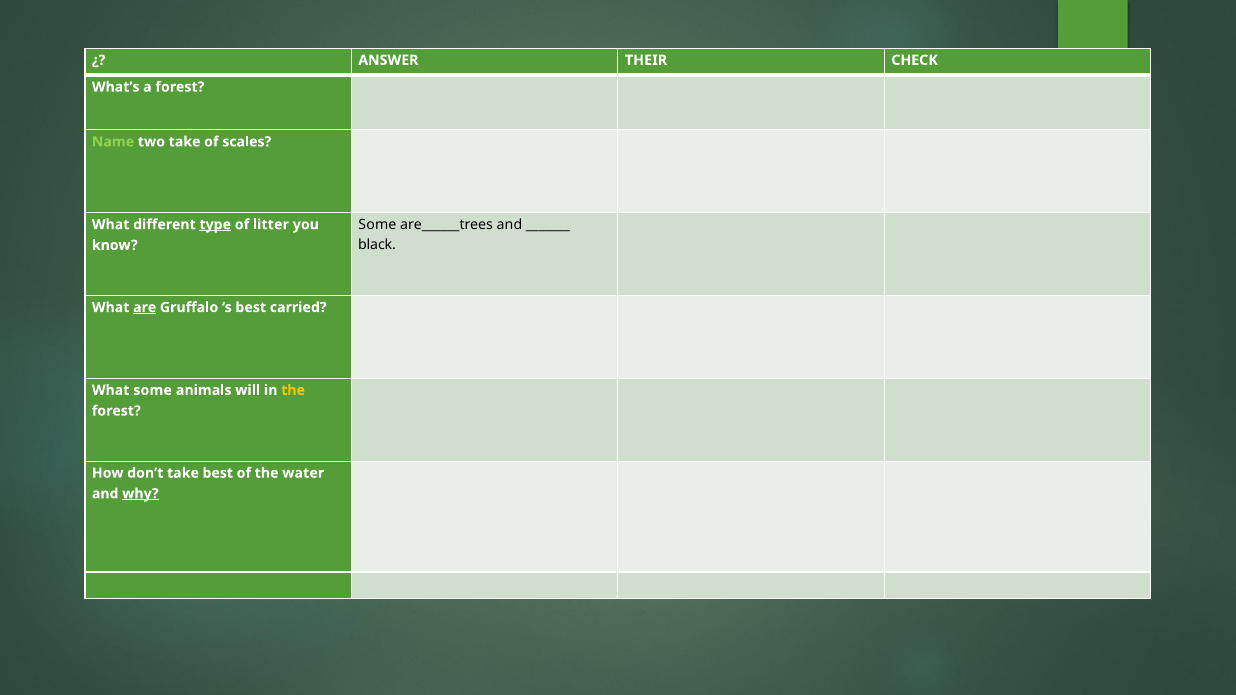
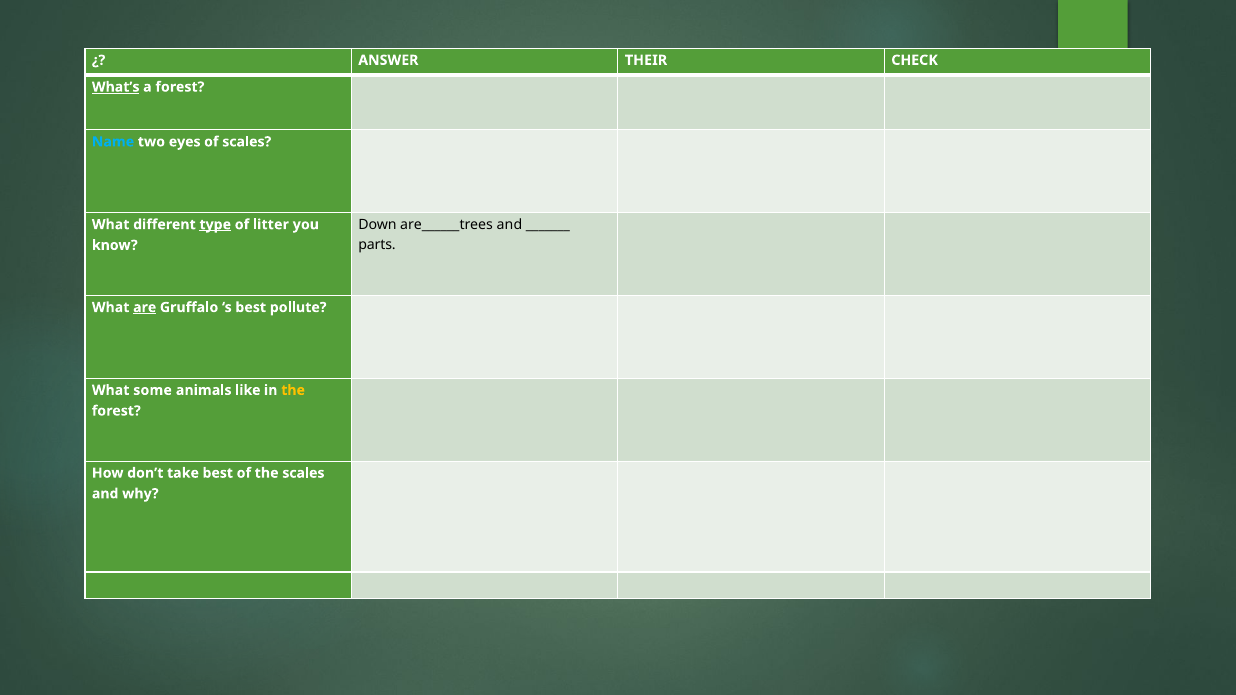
What’s underline: none -> present
Name colour: light green -> light blue
two take: take -> eyes
Some at (377, 225): Some -> Down
black: black -> parts
carried: carried -> pollute
will: will -> like
the water: water -> scales
why underline: present -> none
